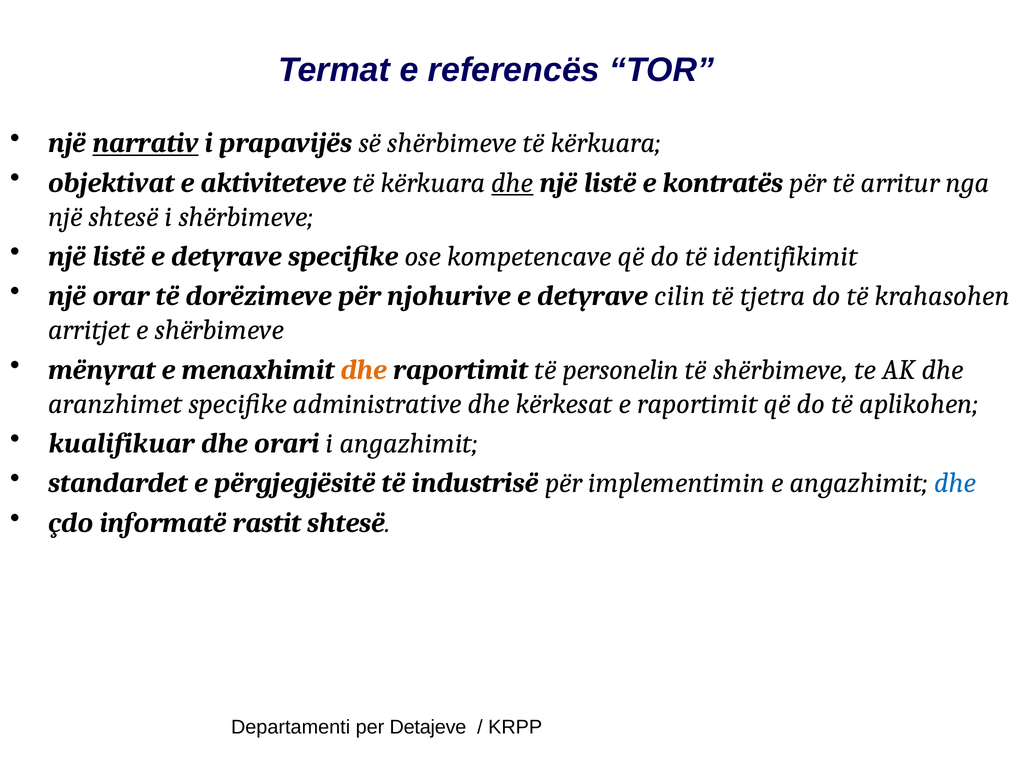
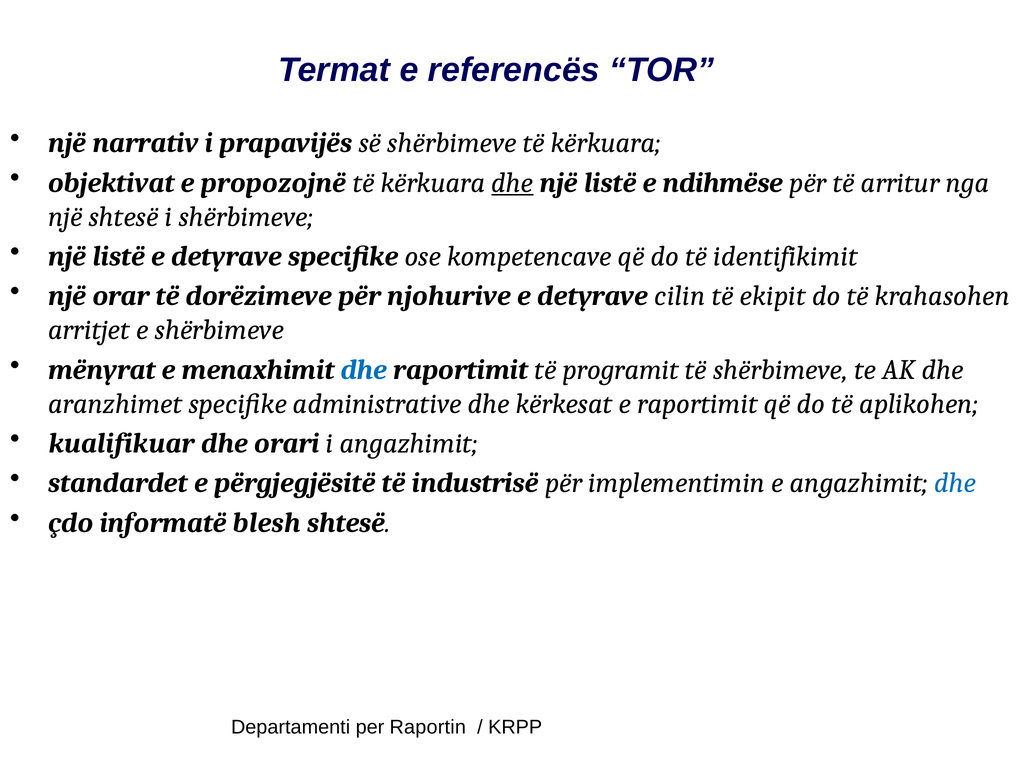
narrativ underline: present -> none
aktiviteteve: aktiviteteve -> propozojnë
kontratës: kontratës -> ndihmëse
tjetra: tjetra -> ekipit
dhe at (364, 370) colour: orange -> blue
personelin: personelin -> programit
rastit: rastit -> blesh
Detajeve: Detajeve -> Raportin
